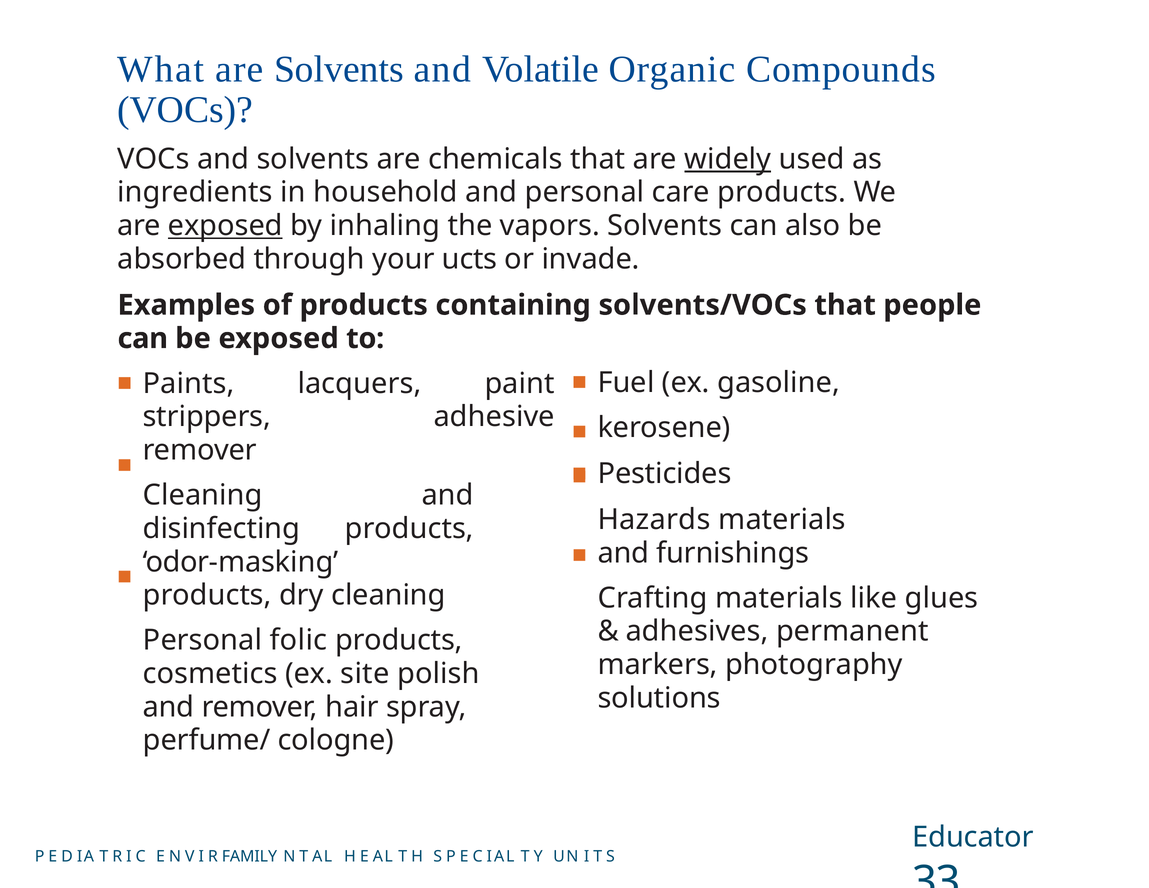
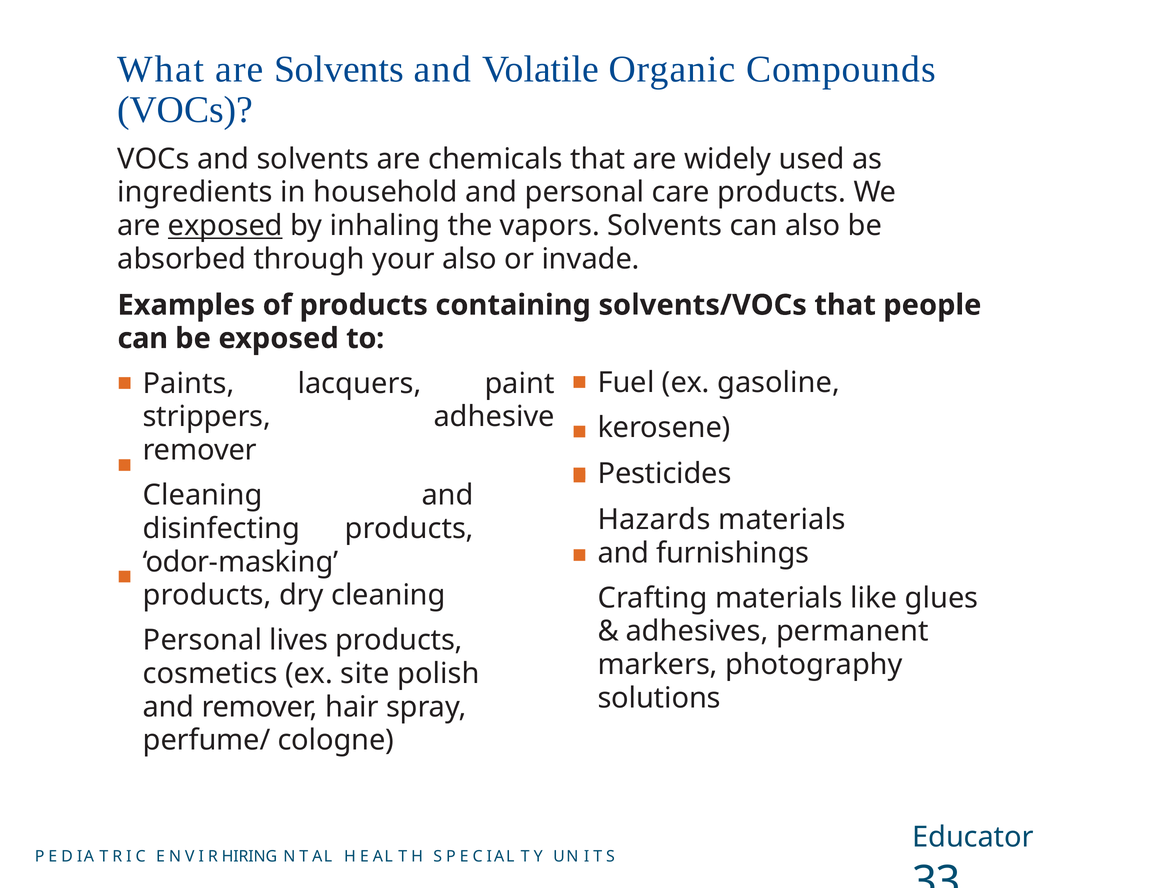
widely underline: present -> none
your ucts: ucts -> also
folic: folic -> lives
FAMILY: FAMILY -> HIRING
